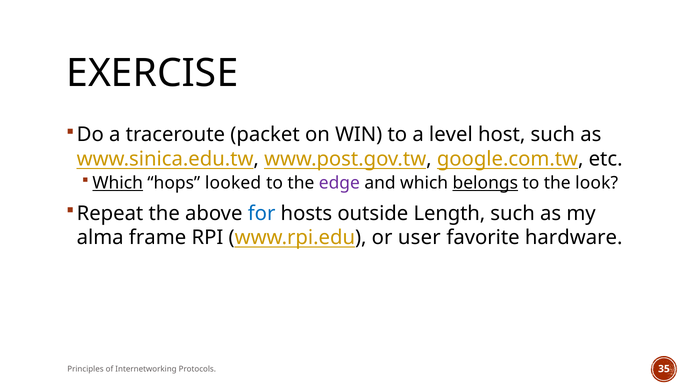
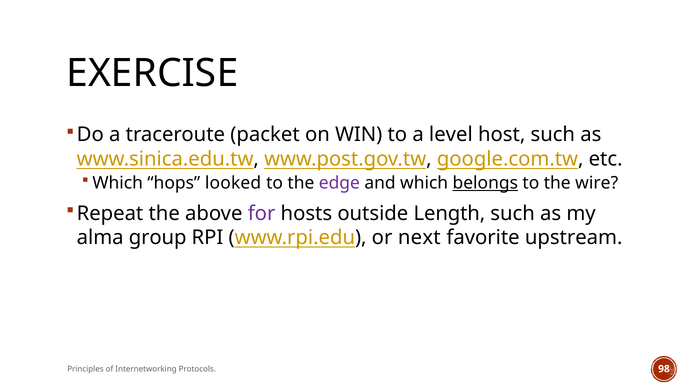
Which at (118, 183) underline: present -> none
look: look -> wire
for colour: blue -> purple
frame: frame -> group
user: user -> next
hardware: hardware -> upstream
35: 35 -> 98
